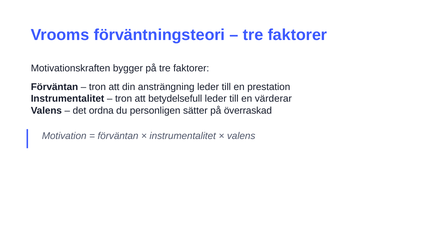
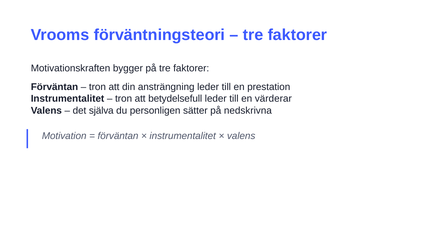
ordna: ordna -> själva
överraskad: överraskad -> nedskrivna
